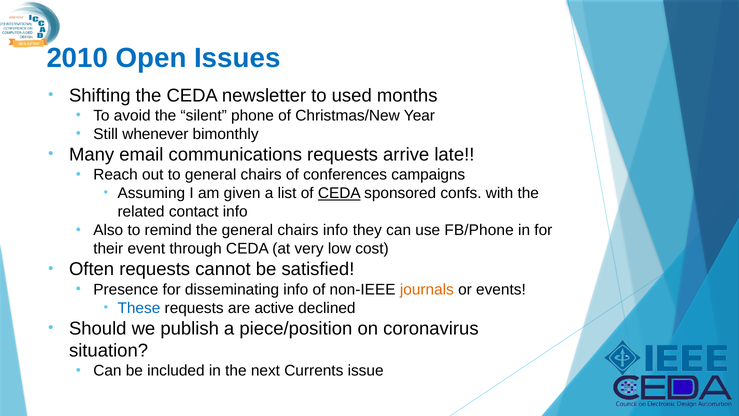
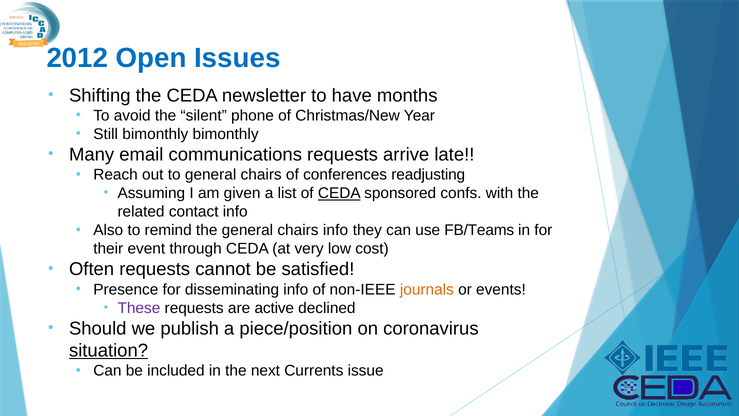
2010: 2010 -> 2012
used: used -> have
Still whenever: whenever -> bimonthly
campaigns: campaigns -> readjusting
FB/Phone: FB/Phone -> FB/Teams
These colour: blue -> purple
situation underline: none -> present
